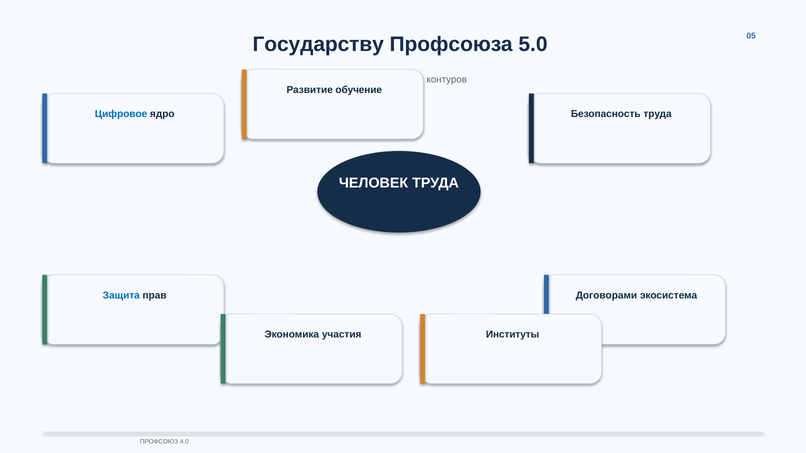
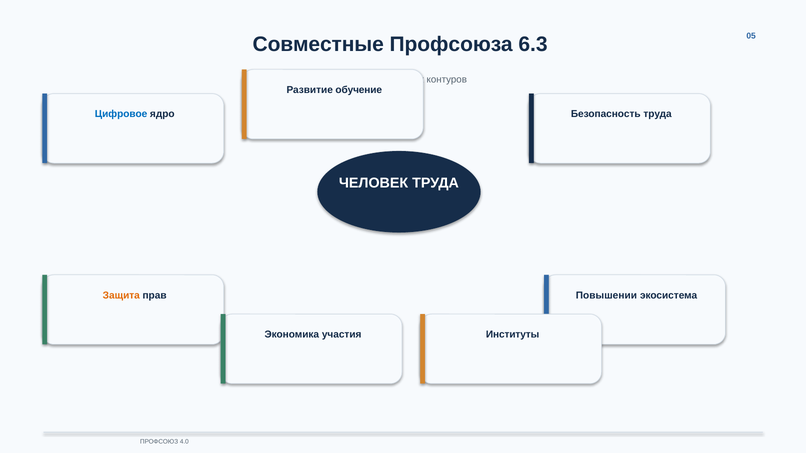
Государству: Государству -> Совместные
5.0: 5.0 -> 6.3
Защита colour: blue -> orange
Договорами: Договорами -> Повышении
